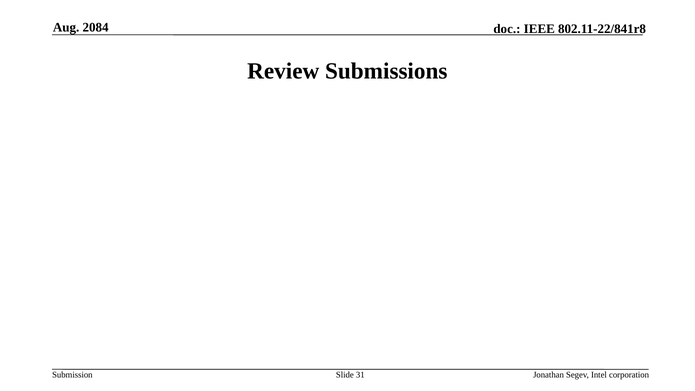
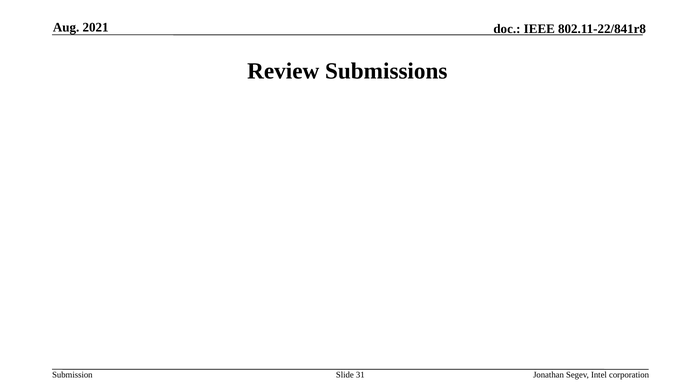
2084: 2084 -> 2021
